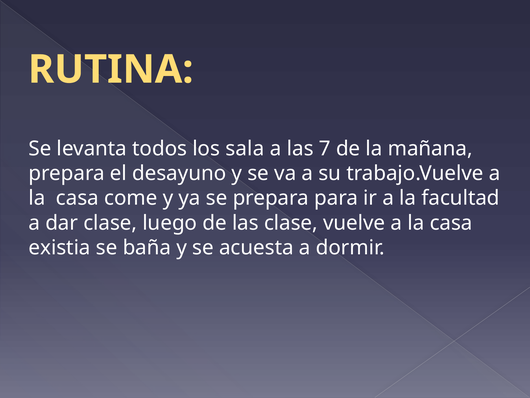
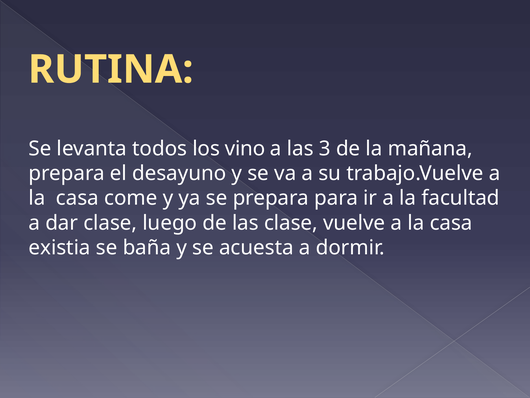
sala: sala -> vino
7: 7 -> 3
